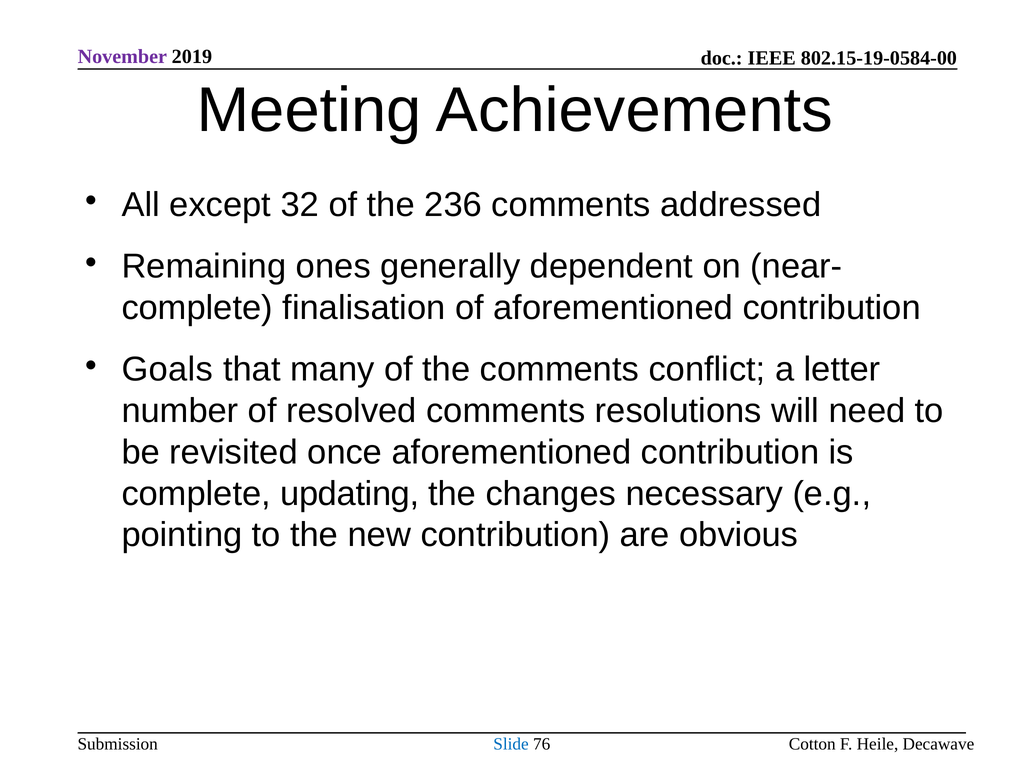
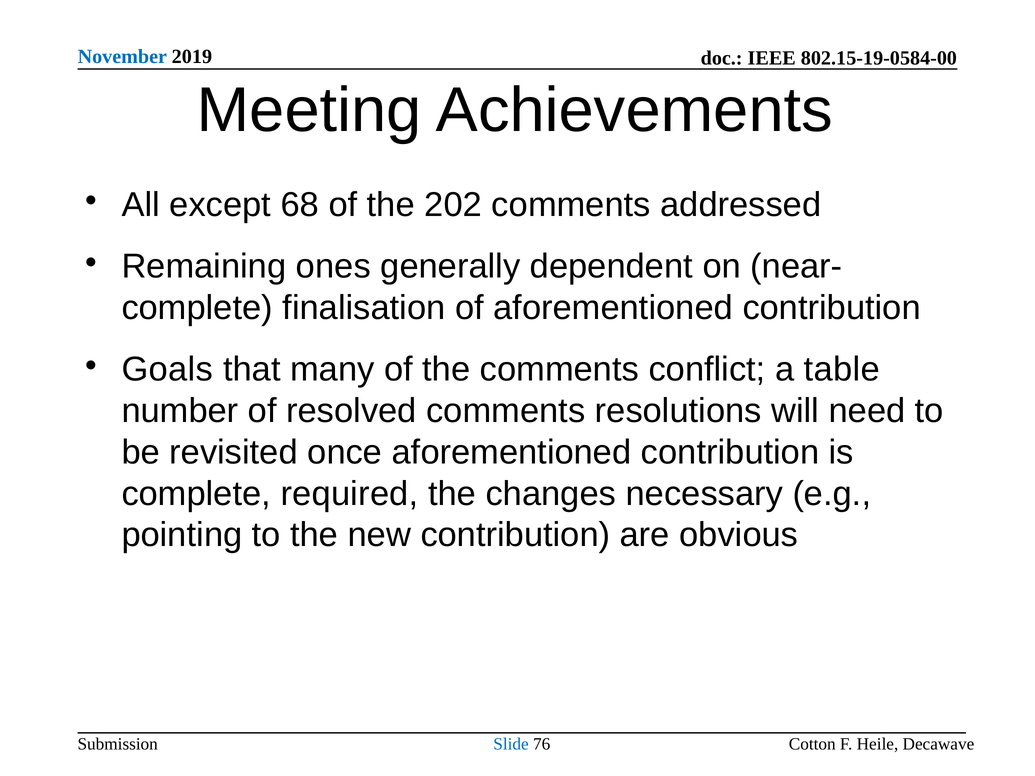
November colour: purple -> blue
32: 32 -> 68
236: 236 -> 202
letter: letter -> table
updating: updating -> required
